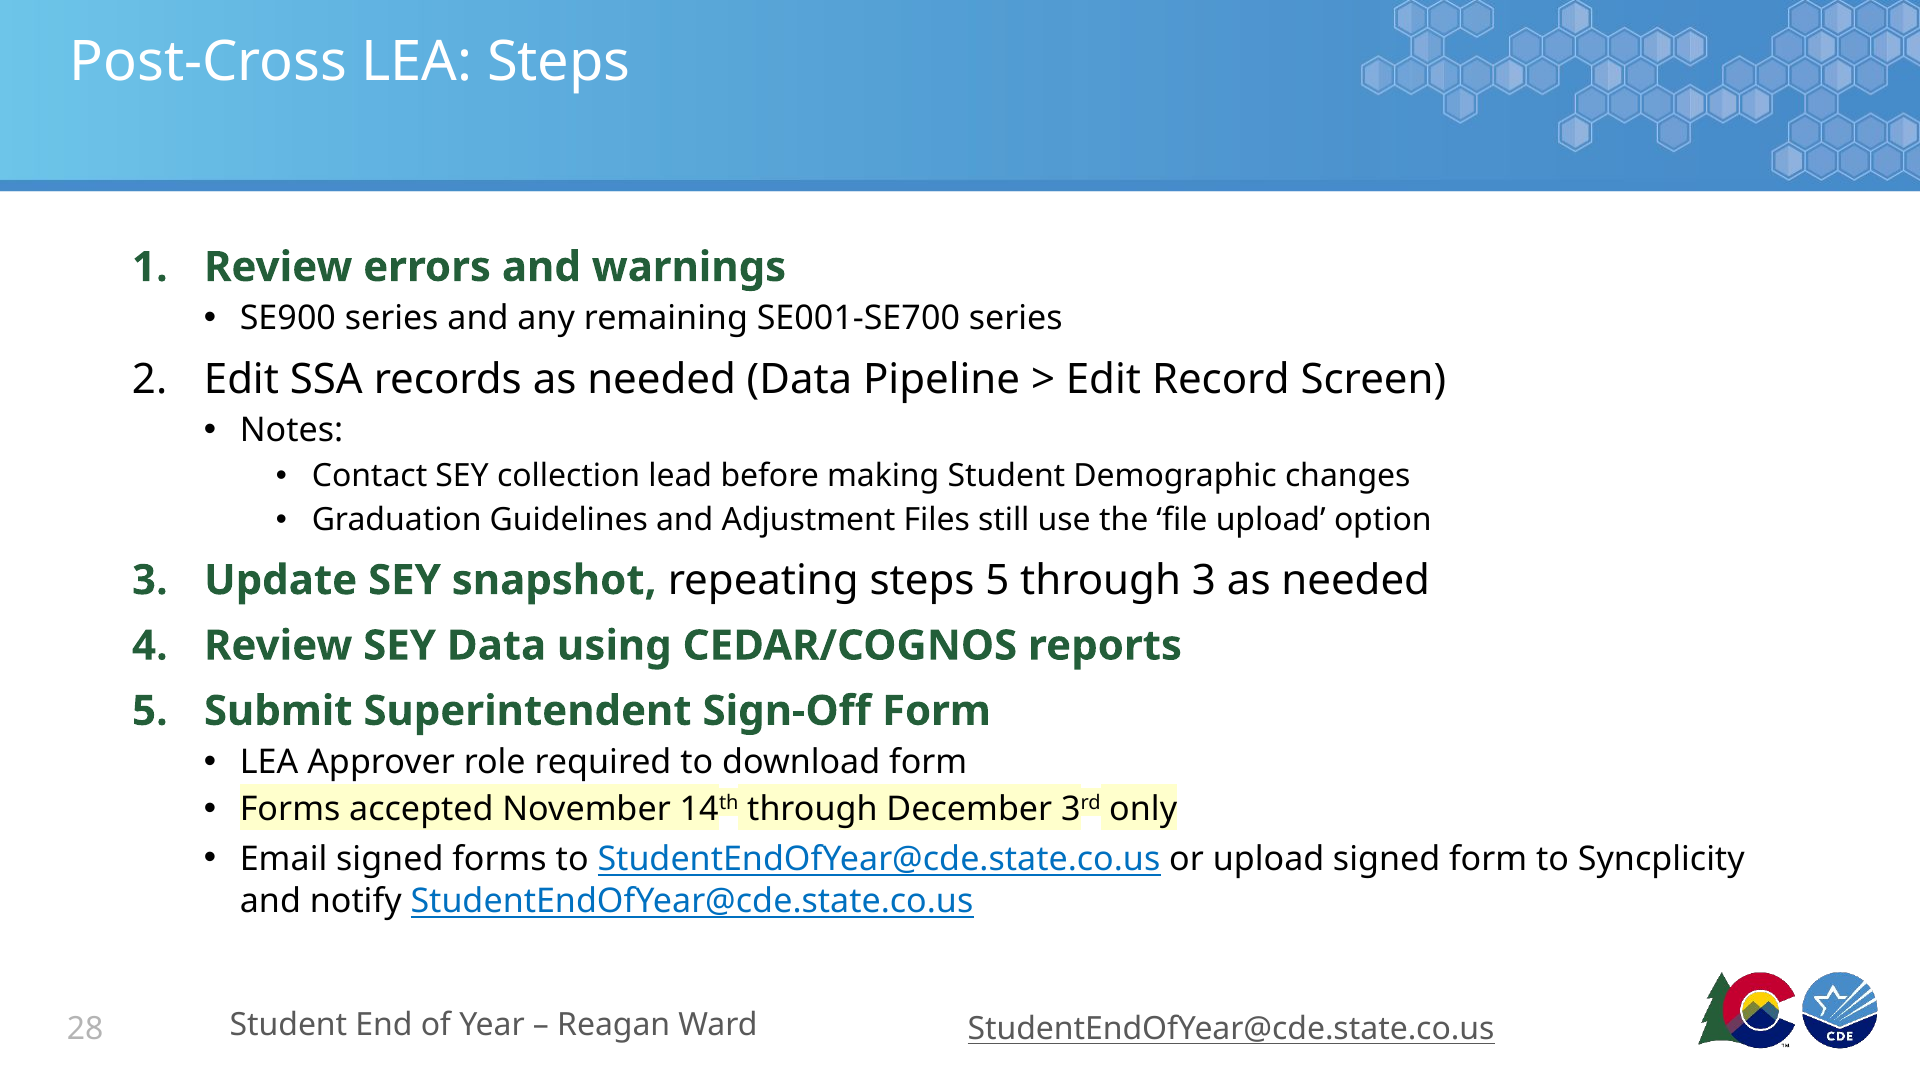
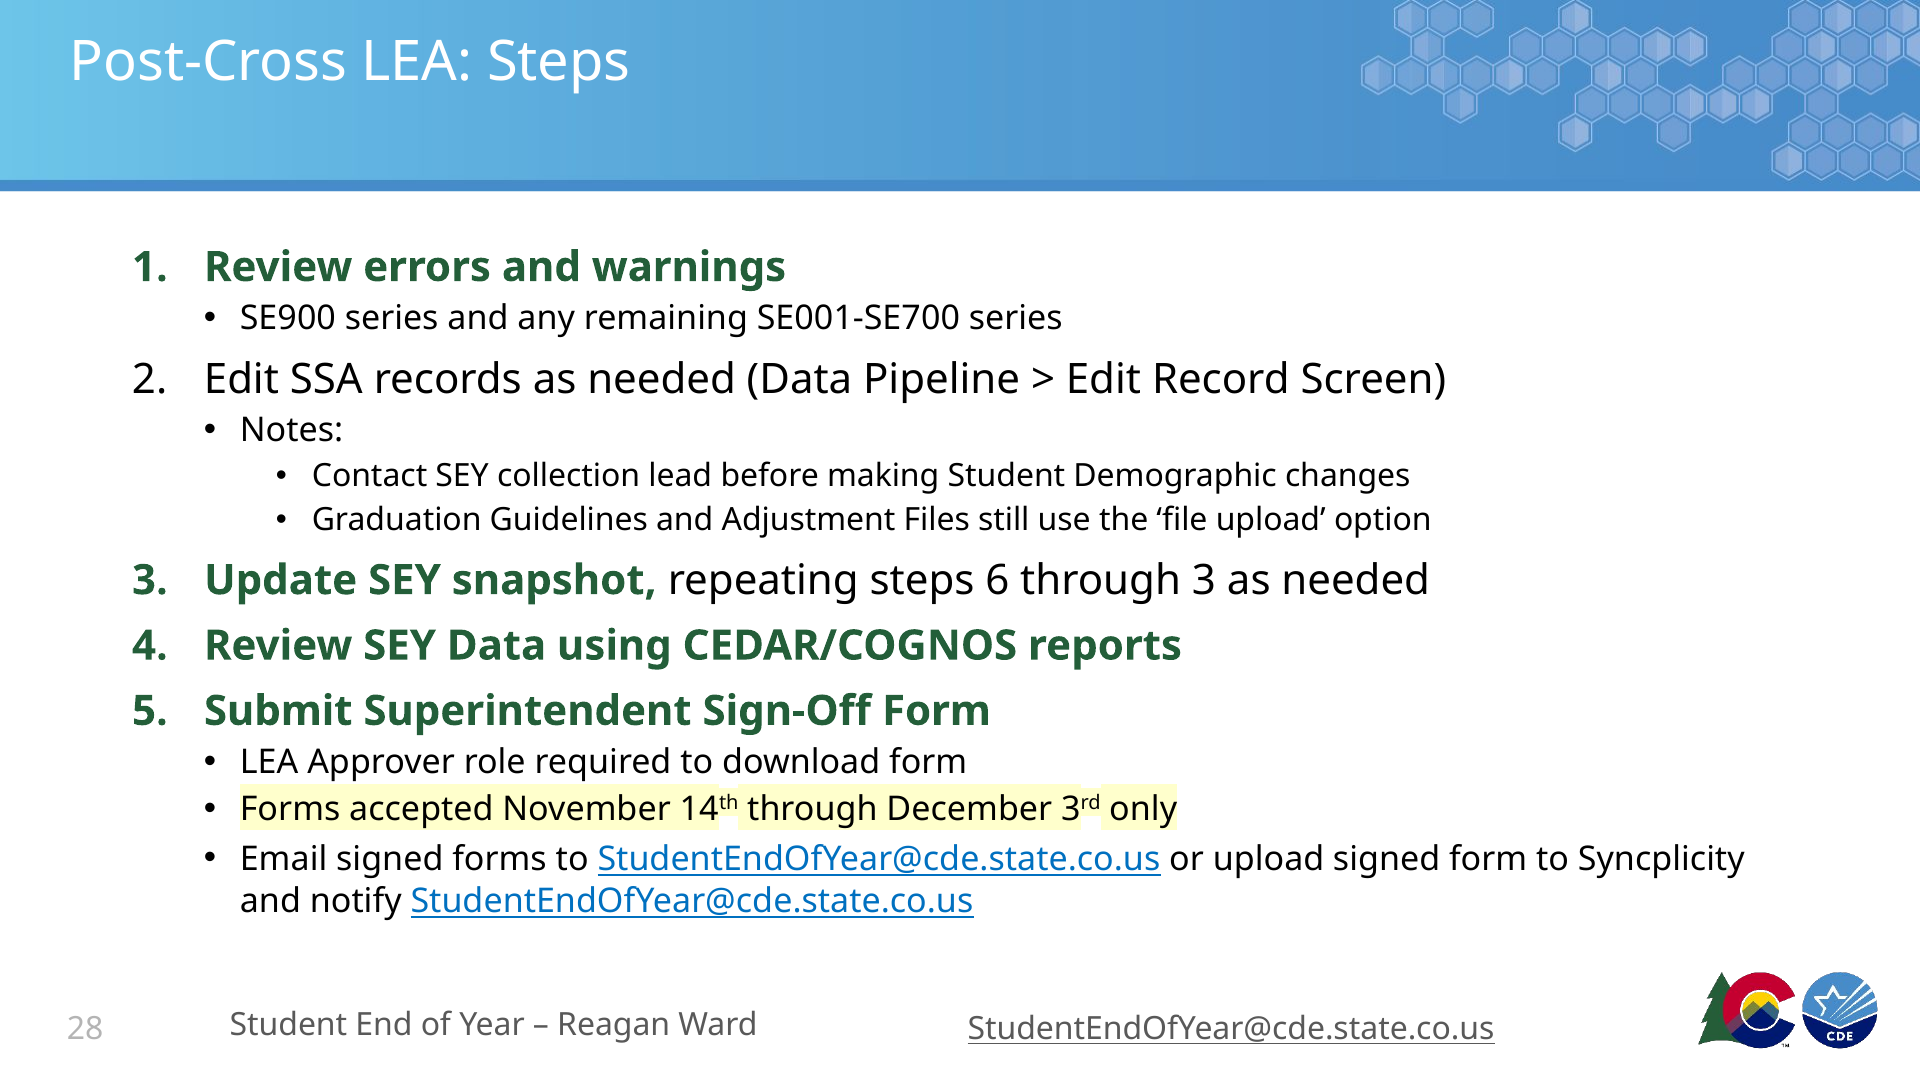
steps 5: 5 -> 6
